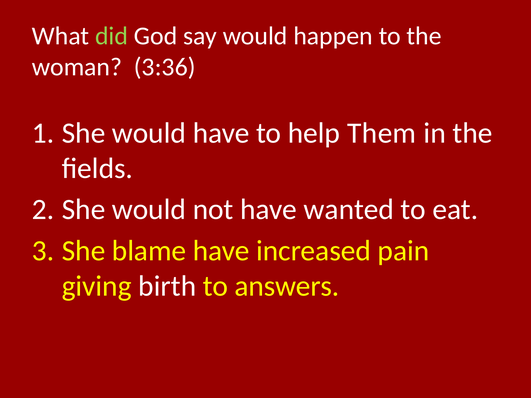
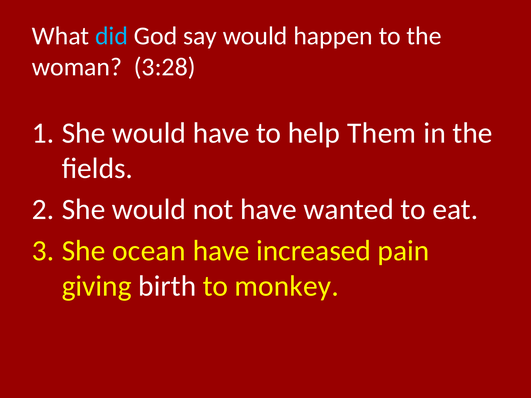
did colour: light green -> light blue
3:36: 3:36 -> 3:28
blame: blame -> ocean
answers: answers -> monkey
